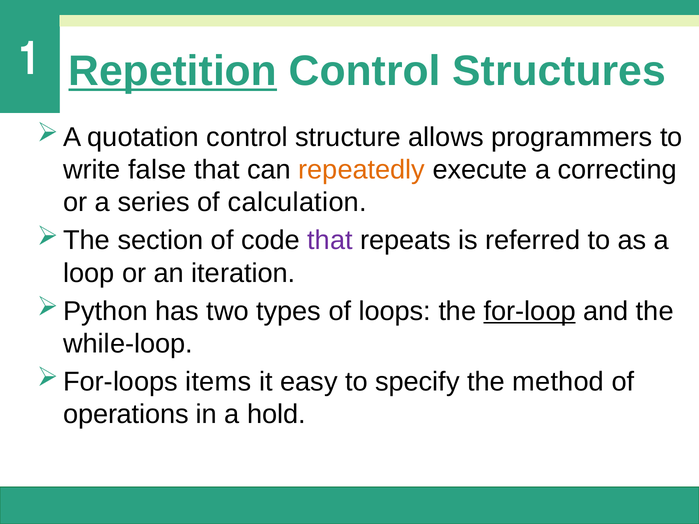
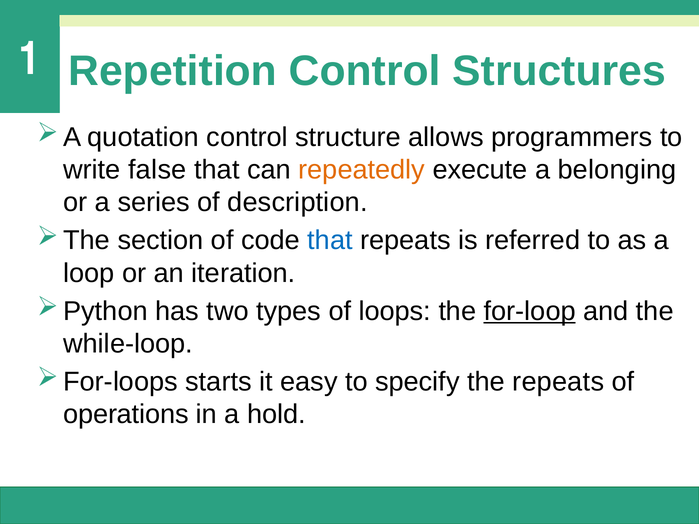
Repetition underline: present -> none
correcting: correcting -> belonging
calculation: calculation -> description
that at (330, 241) colour: purple -> blue
items: items -> starts
the method: method -> repeats
